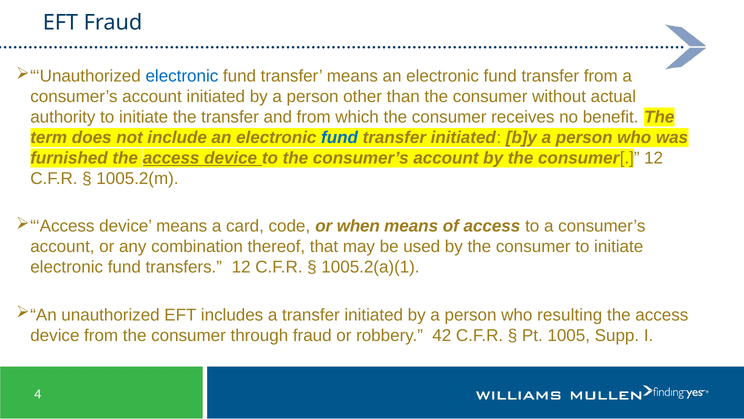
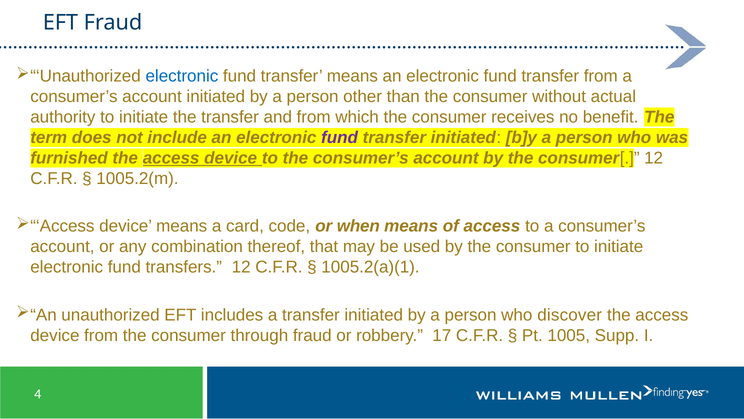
fund at (340, 137) colour: blue -> purple
resulting: resulting -> discover
42: 42 -> 17
